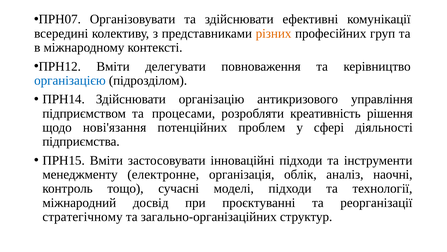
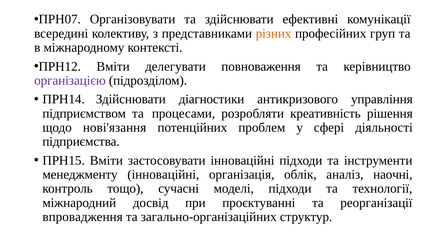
організацією colour: blue -> purple
організацію: організацію -> діагностики
менеджменту електронне: електронне -> інноваційні
стратегічному: стратегічному -> впровадження
